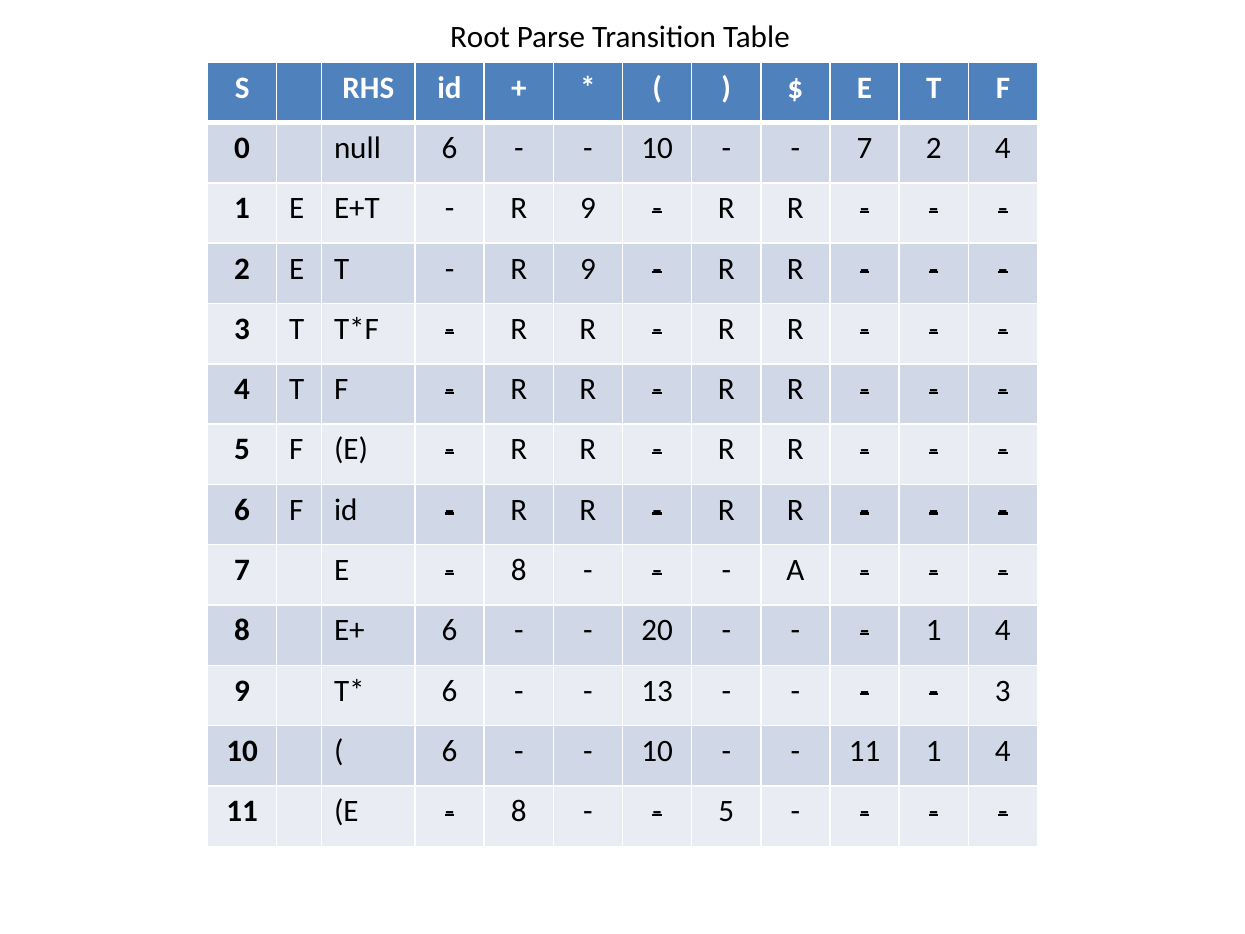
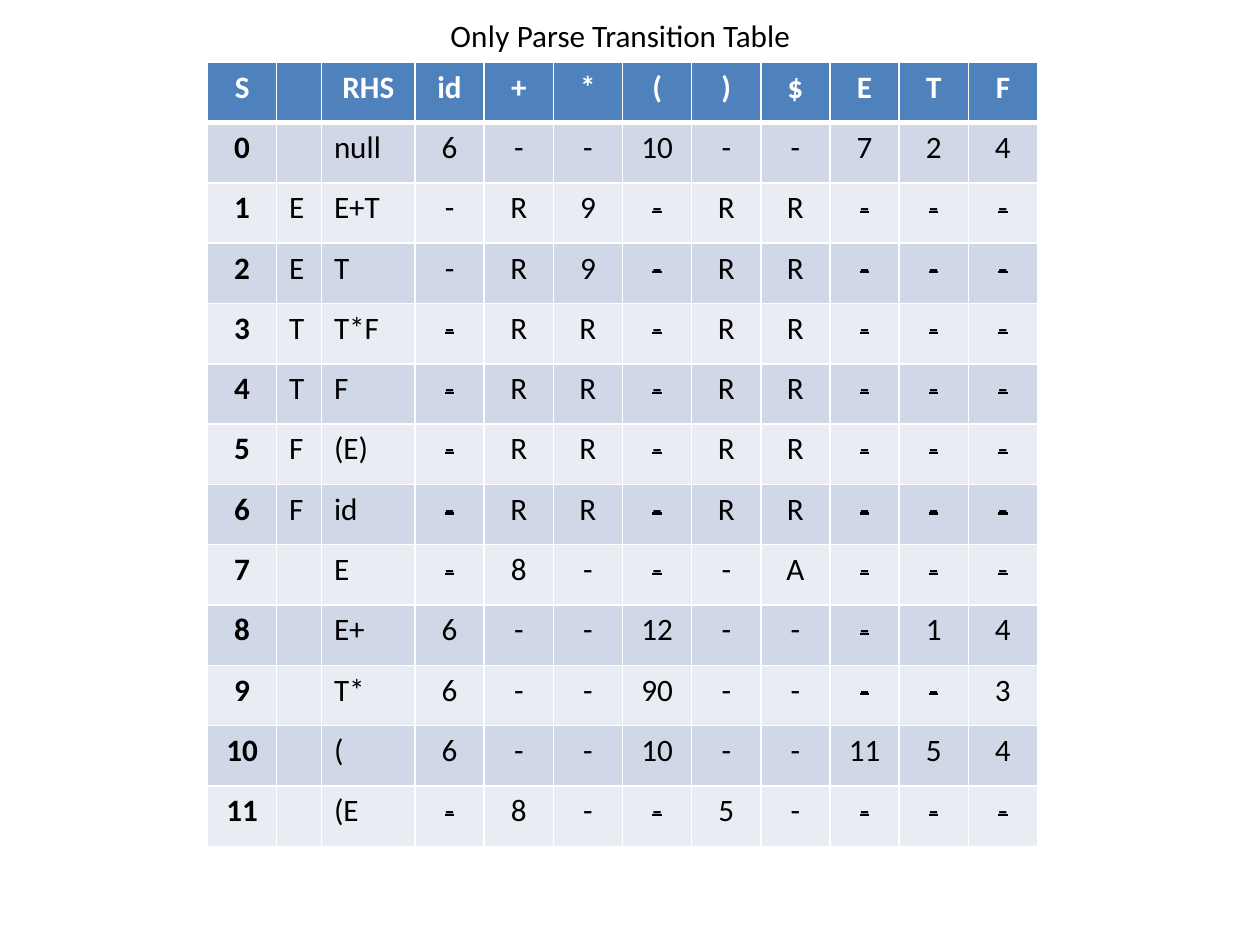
Root: Root -> Only
20: 20 -> 12
13: 13 -> 90
11 1: 1 -> 5
